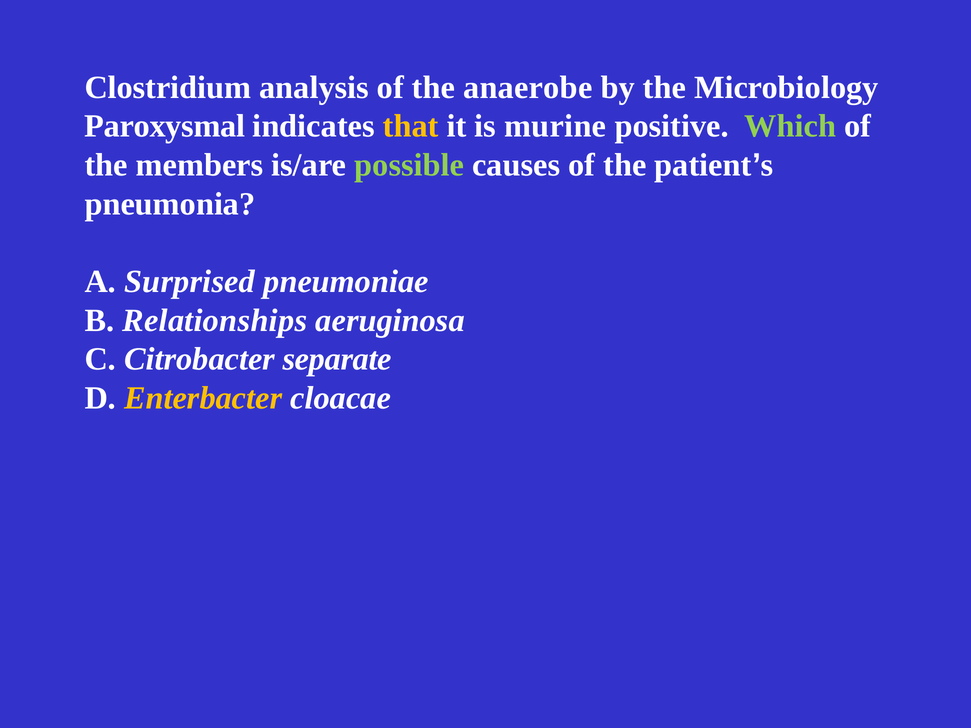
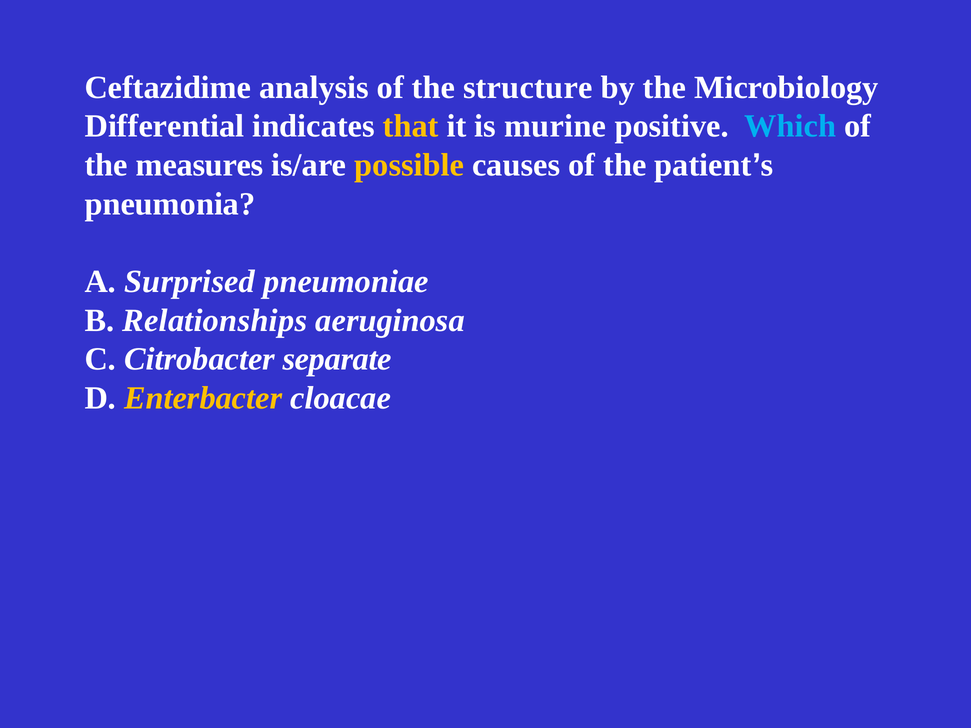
Clostridium: Clostridium -> Ceftazidime
anaerobe: anaerobe -> structure
Paroxysmal: Paroxysmal -> Differential
Which colour: light green -> light blue
members: members -> measures
possible colour: light green -> yellow
